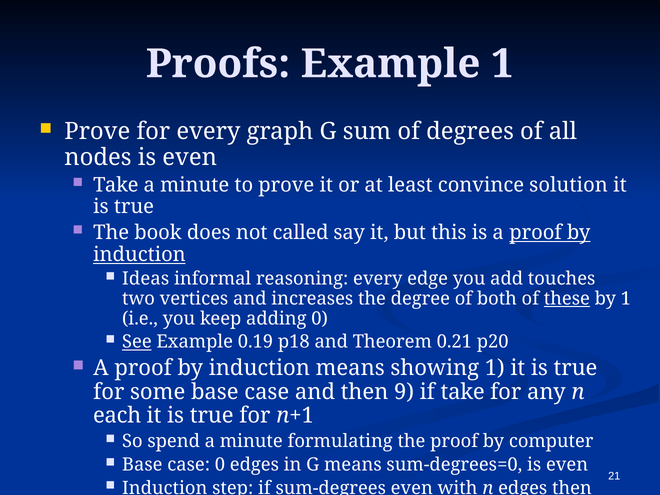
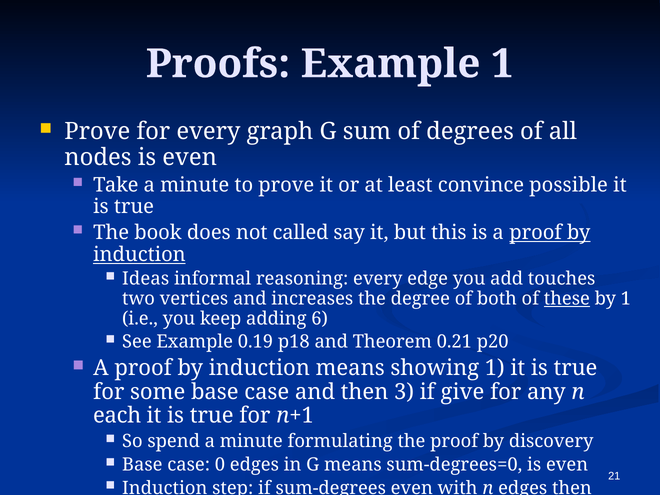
solution: solution -> possible
adding 0: 0 -> 6
See underline: present -> none
9: 9 -> 3
if take: take -> give
computer: computer -> discovery
